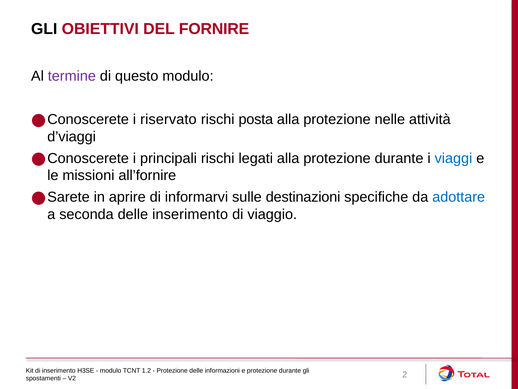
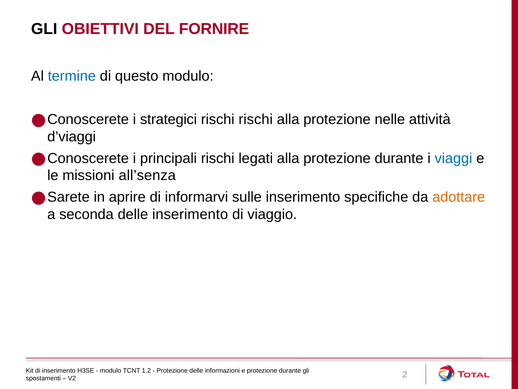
termine colour: purple -> blue
riservato: riservato -> strategici
rischi posta: posta -> rischi
all’fornire: all’fornire -> all’senza
sulle destinazioni: destinazioni -> inserimento
adottare colour: blue -> orange
